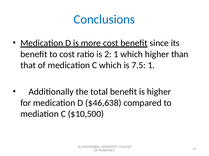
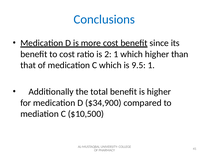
7.5: 7.5 -> 9.5
$46,638: $46,638 -> $34,900
